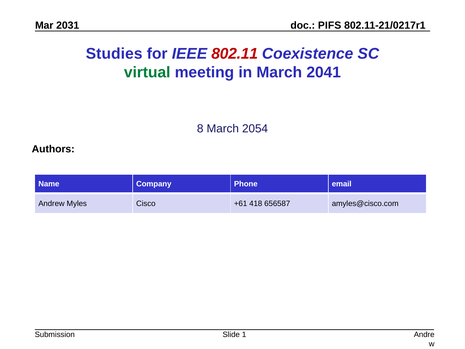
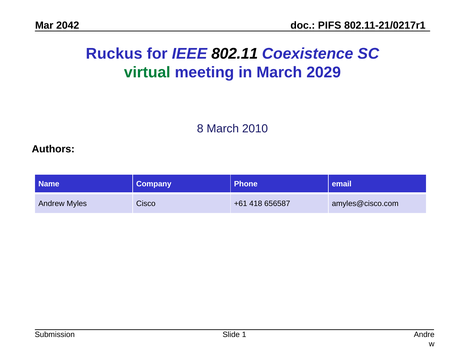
2031: 2031 -> 2042
Studies: Studies -> Ruckus
802.11 colour: red -> black
2041: 2041 -> 2029
2054: 2054 -> 2010
